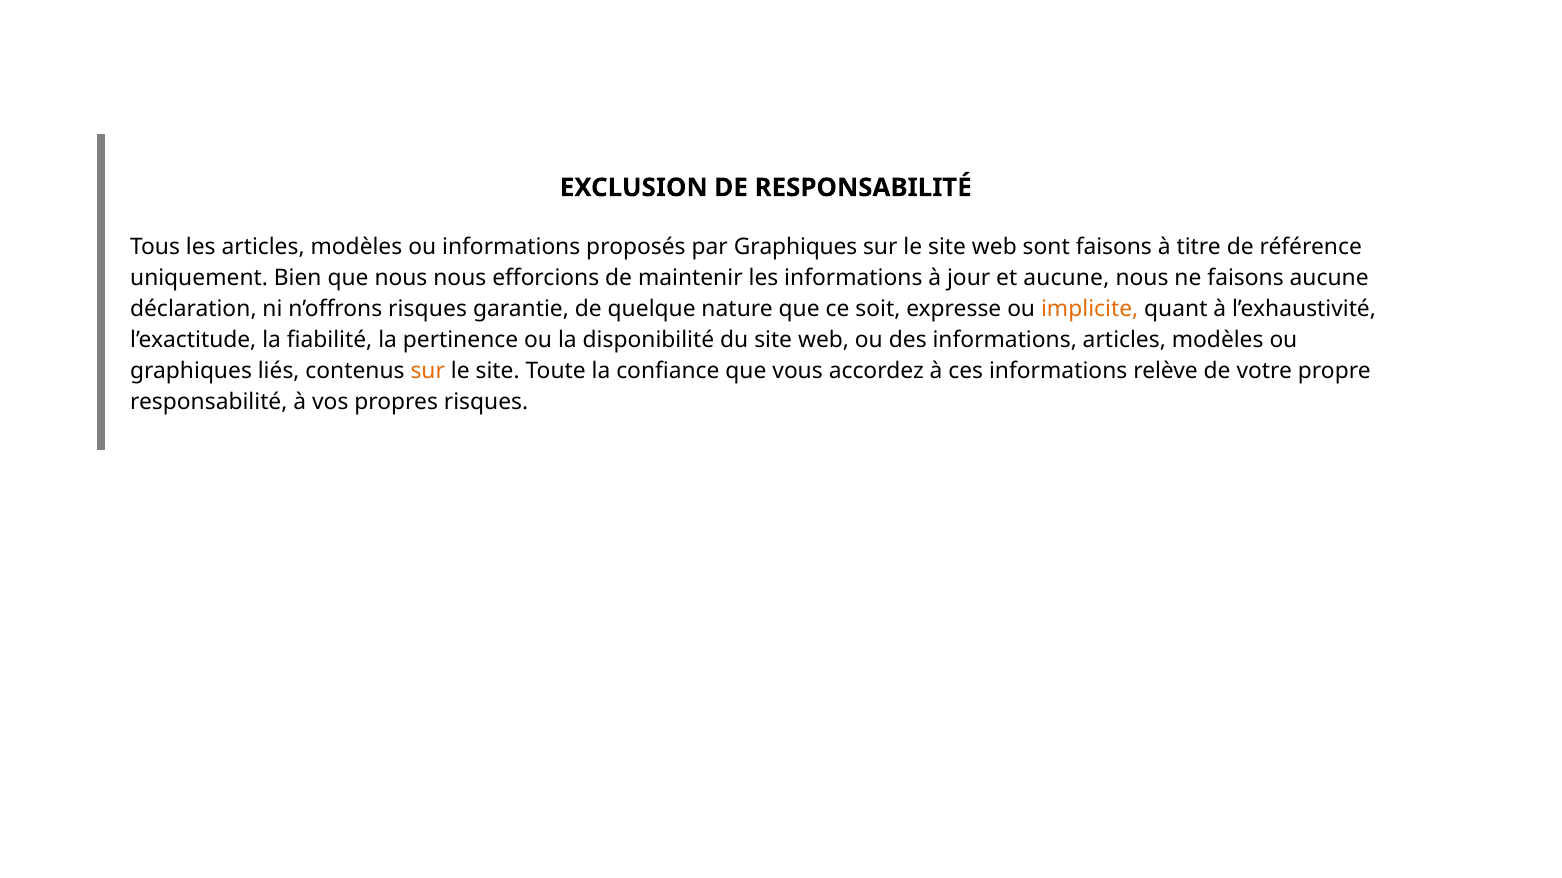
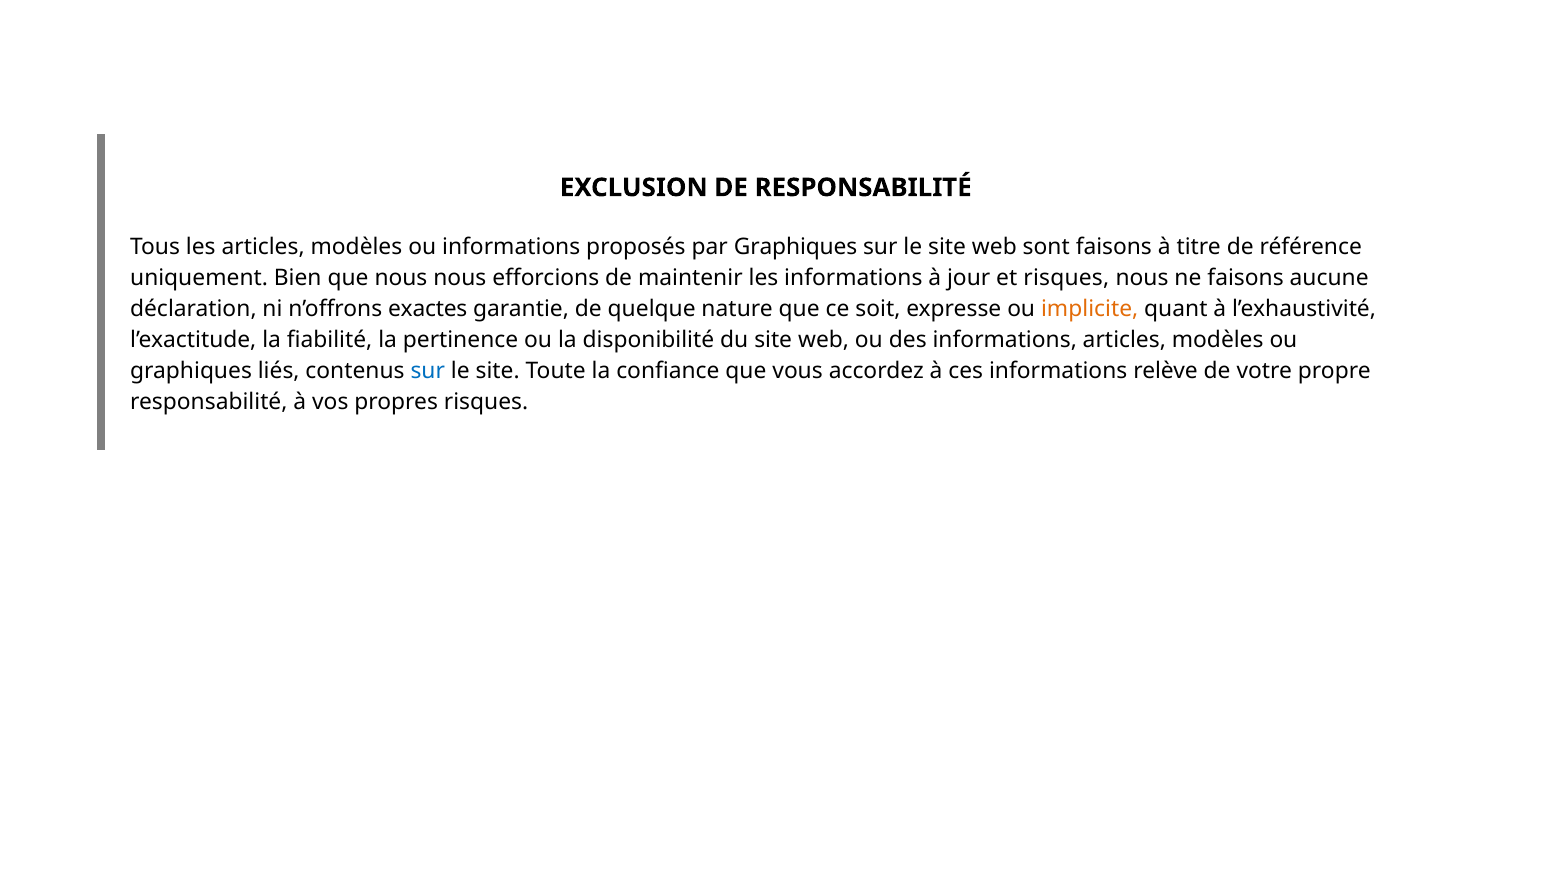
et aucune: aucune -> risques
n’offrons risques: risques -> exactes
sur at (428, 372) colour: orange -> blue
